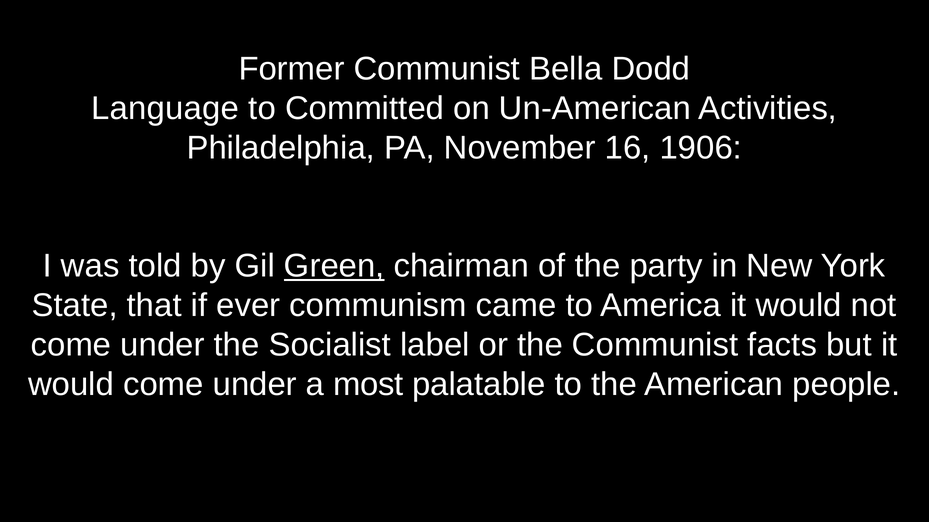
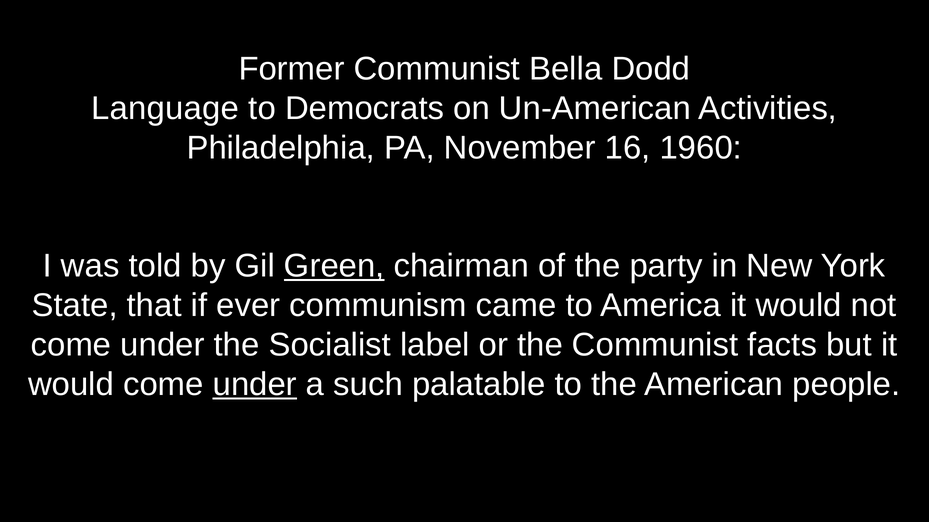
Committed: Committed -> Democrats
1906: 1906 -> 1960
under at (255, 385) underline: none -> present
most: most -> such
